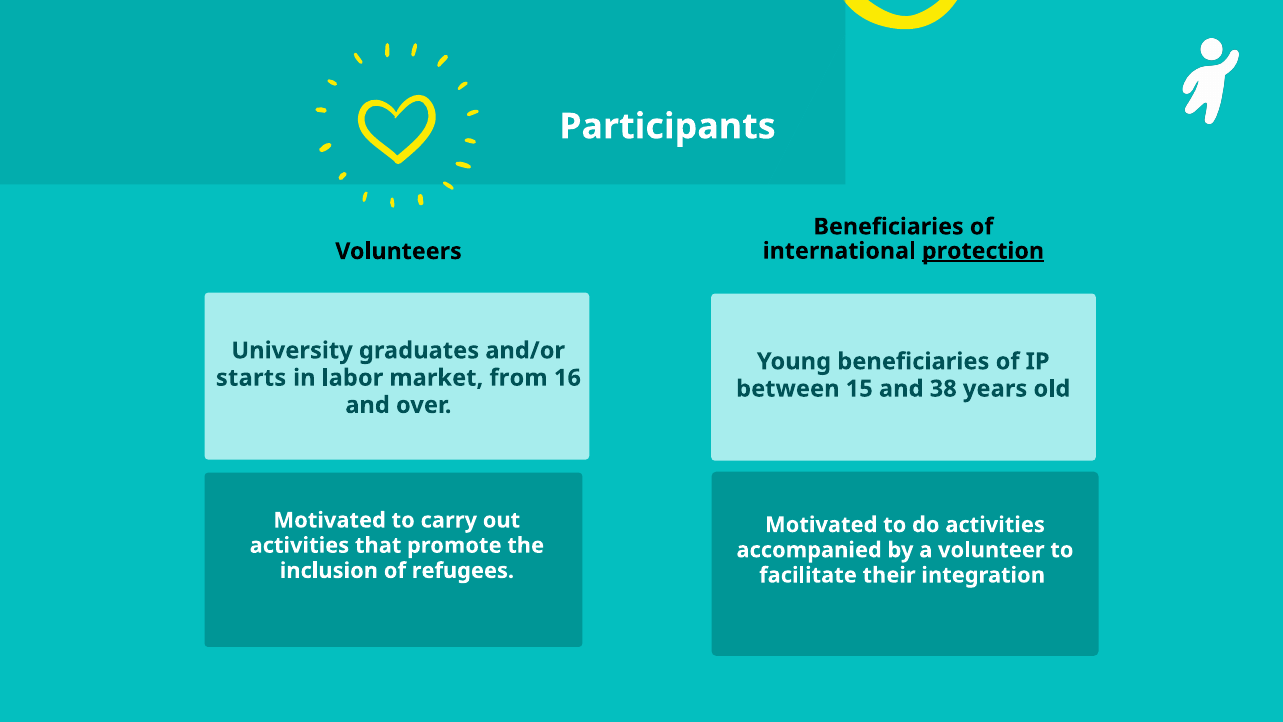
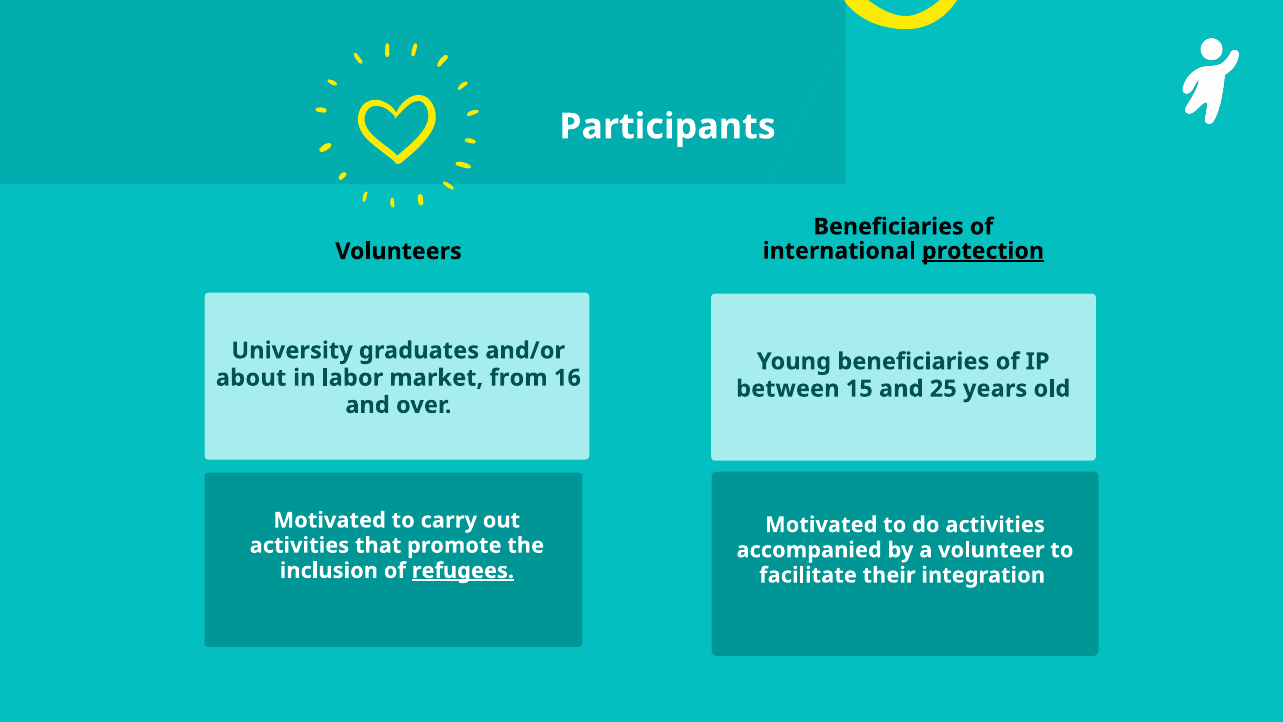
starts: starts -> about
38: 38 -> 25
refugees underline: none -> present
